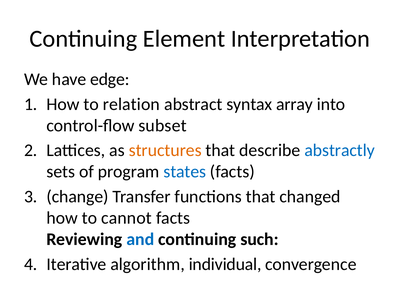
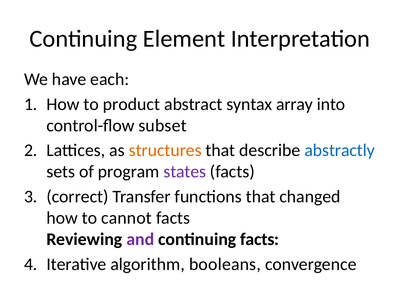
edge: edge -> each
relation: relation -> product
states colour: blue -> purple
change: change -> correct
and colour: blue -> purple
continuing such: such -> facts
individual: individual -> booleans
